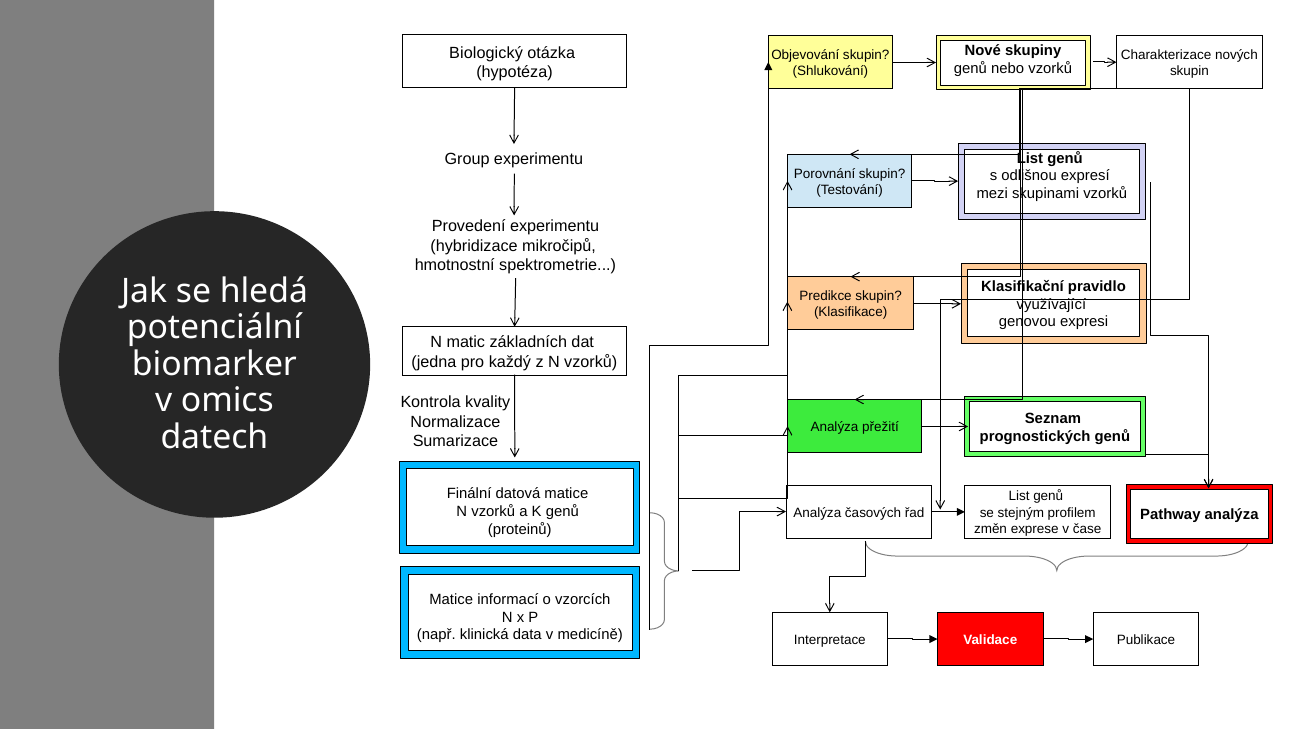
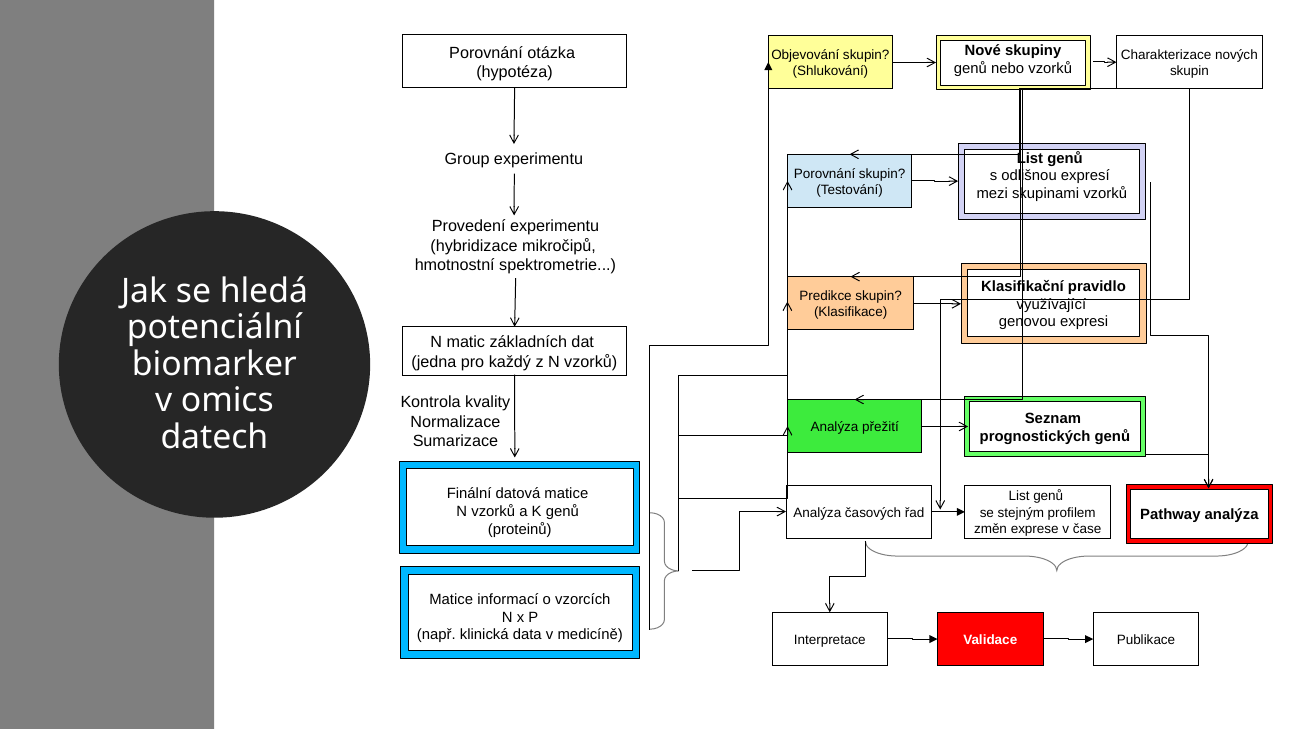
Biologický at (486, 53): Biologický -> Porovnání
